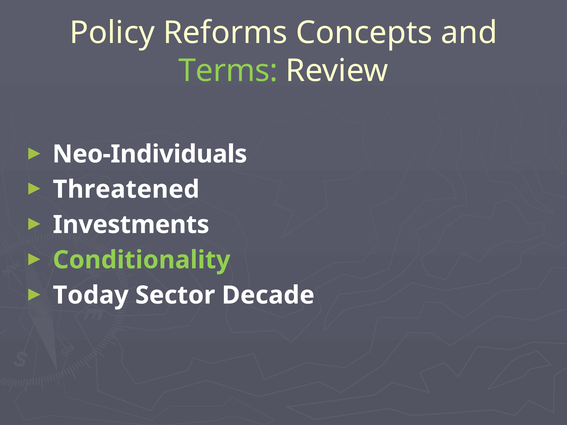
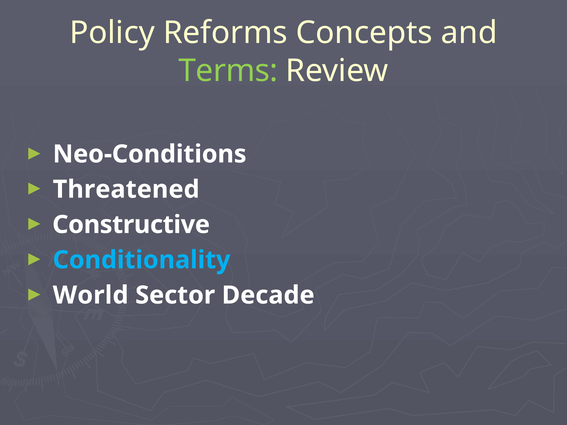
Neo-Individuals: Neo-Individuals -> Neo-Conditions
Investments: Investments -> Constructive
Conditionality colour: light green -> light blue
Today: Today -> World
